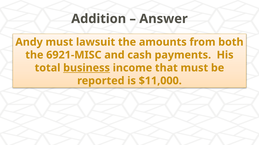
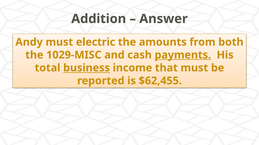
lawsuit: lawsuit -> electric
6921-MISC: 6921-MISC -> 1029-MISC
payments underline: none -> present
$11,000: $11,000 -> $62,455
